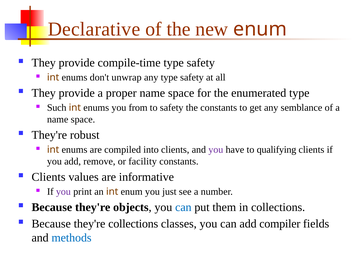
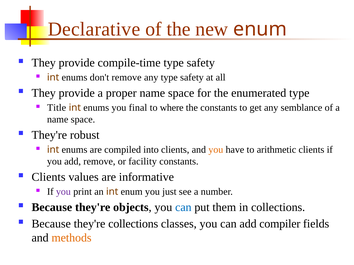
don't unwrap: unwrap -> remove
Such: Such -> Title
from: from -> final
to safety: safety -> where
you at (216, 150) colour: purple -> orange
qualifying: qualifying -> arithmetic
methods colour: blue -> orange
